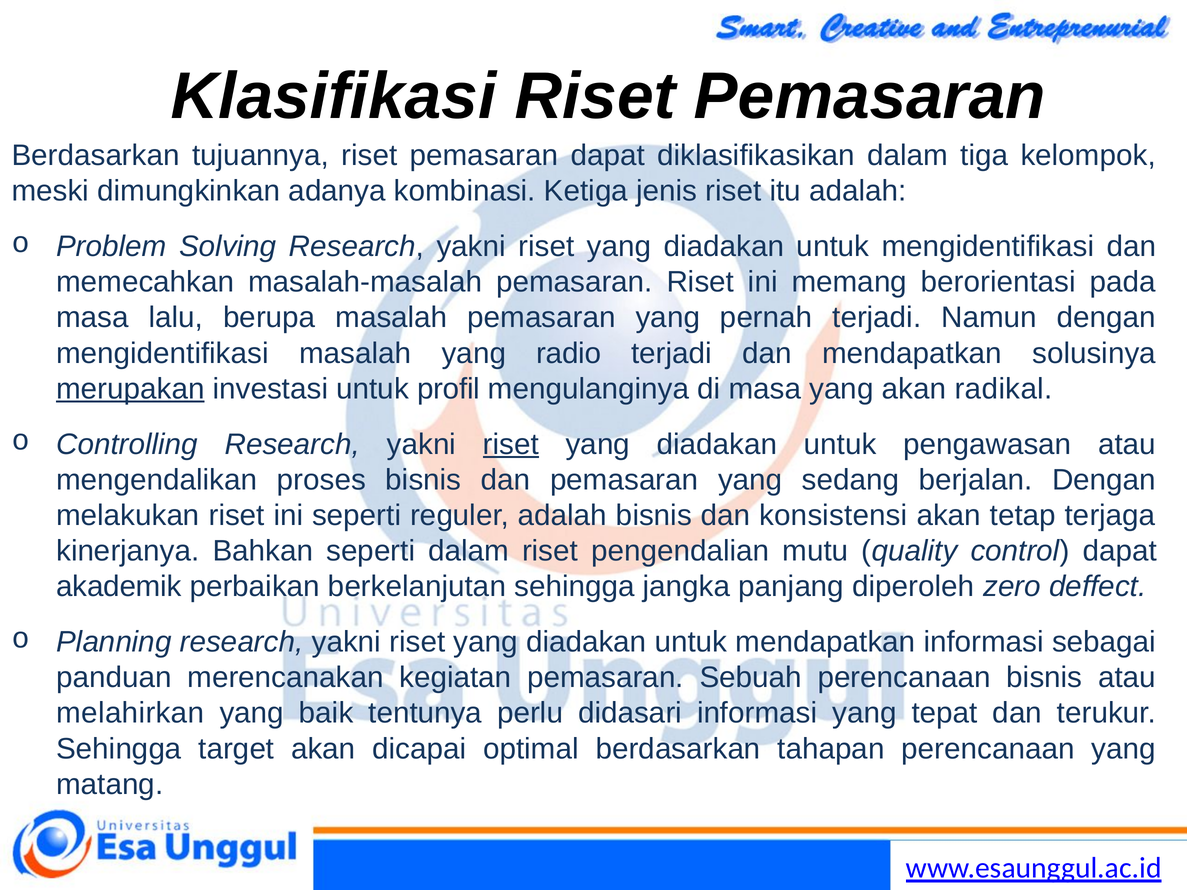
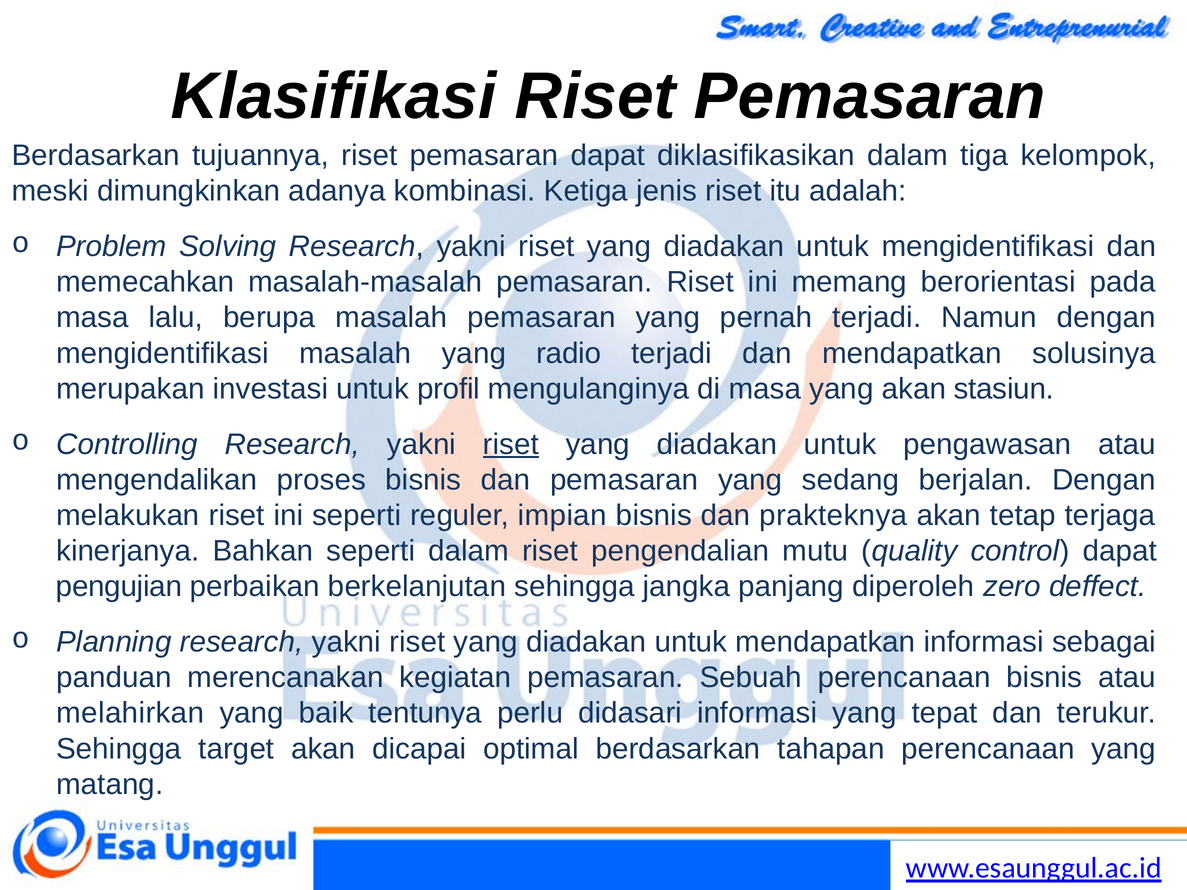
merupakan underline: present -> none
radikal: radikal -> stasiun
reguler adalah: adalah -> impian
konsistensi: konsistensi -> prakteknya
akademik: akademik -> pengujian
